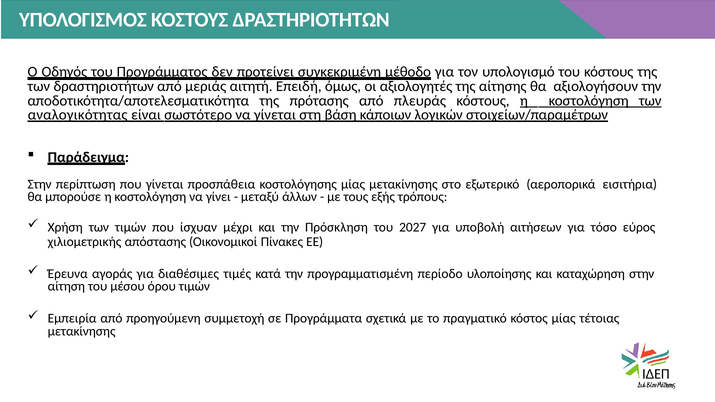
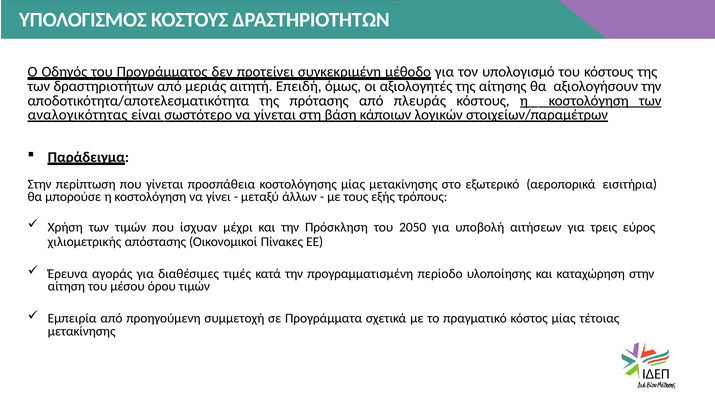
2027: 2027 -> 2050
τόσο: τόσο -> τρεις
